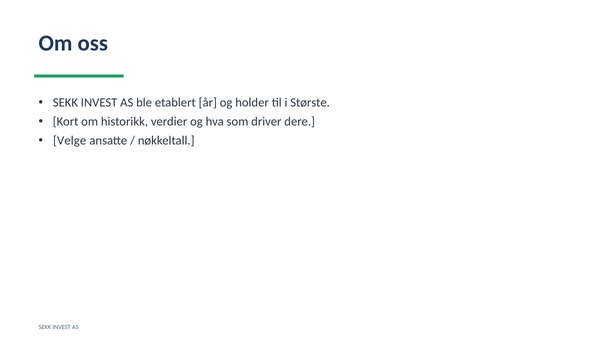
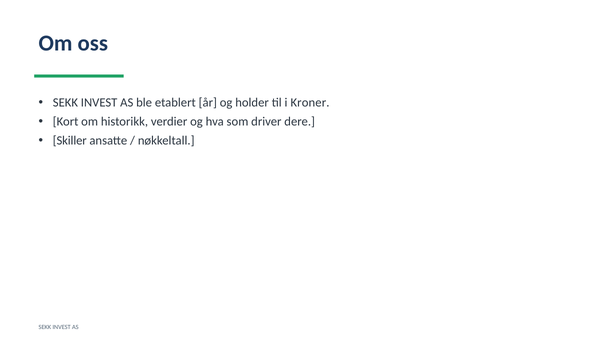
Største: Største -> Kroner
Velge: Velge -> Skiller
